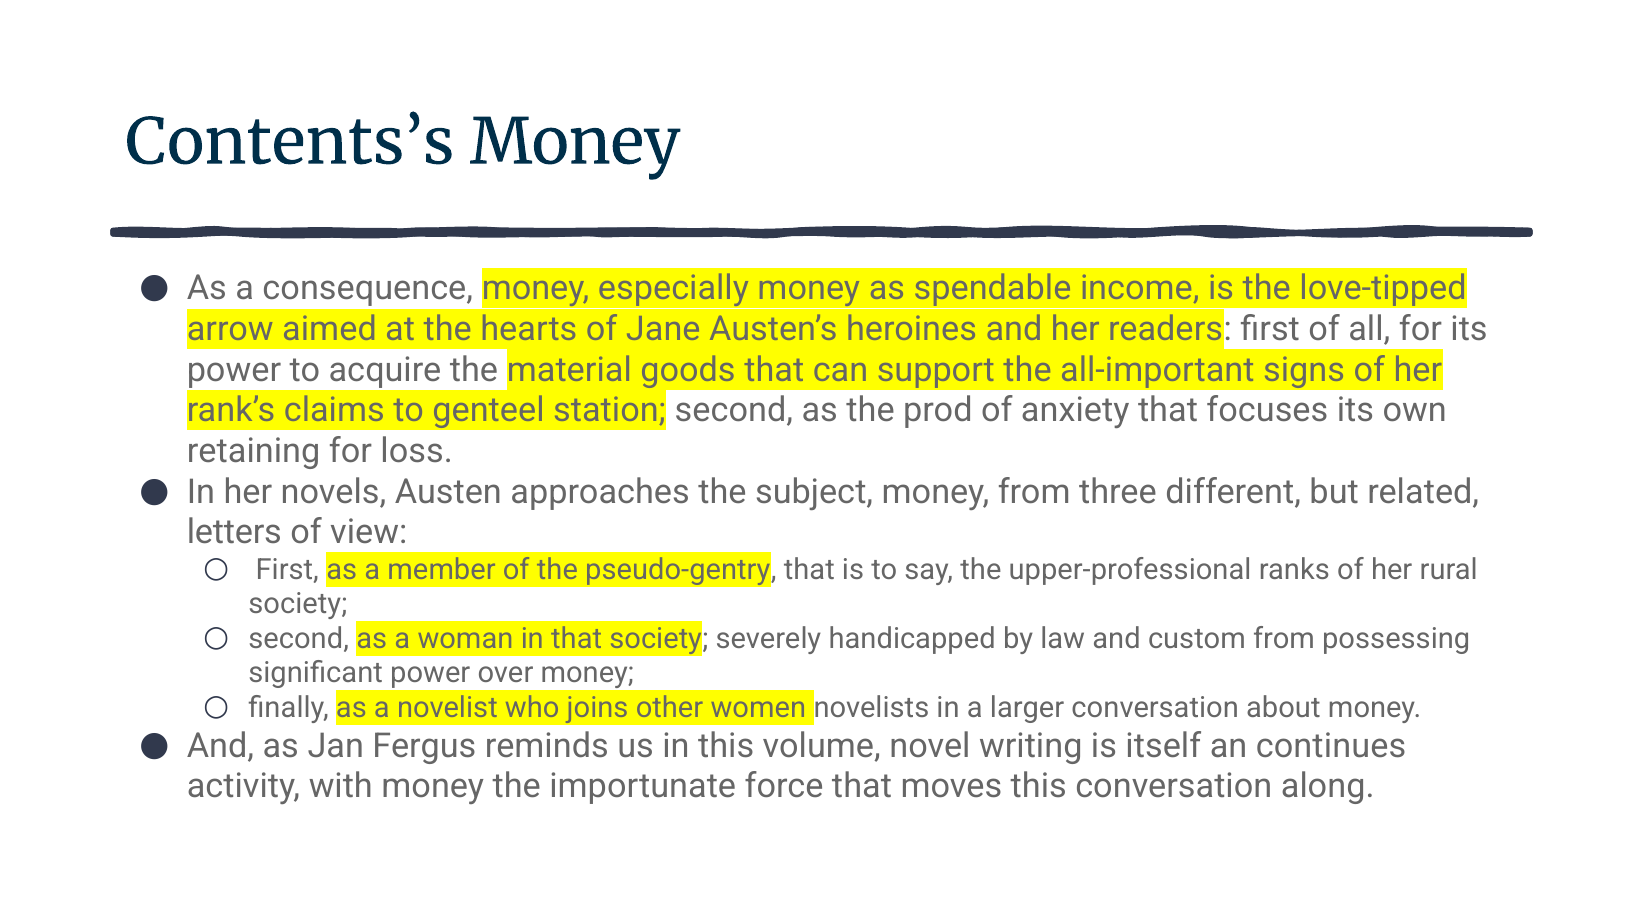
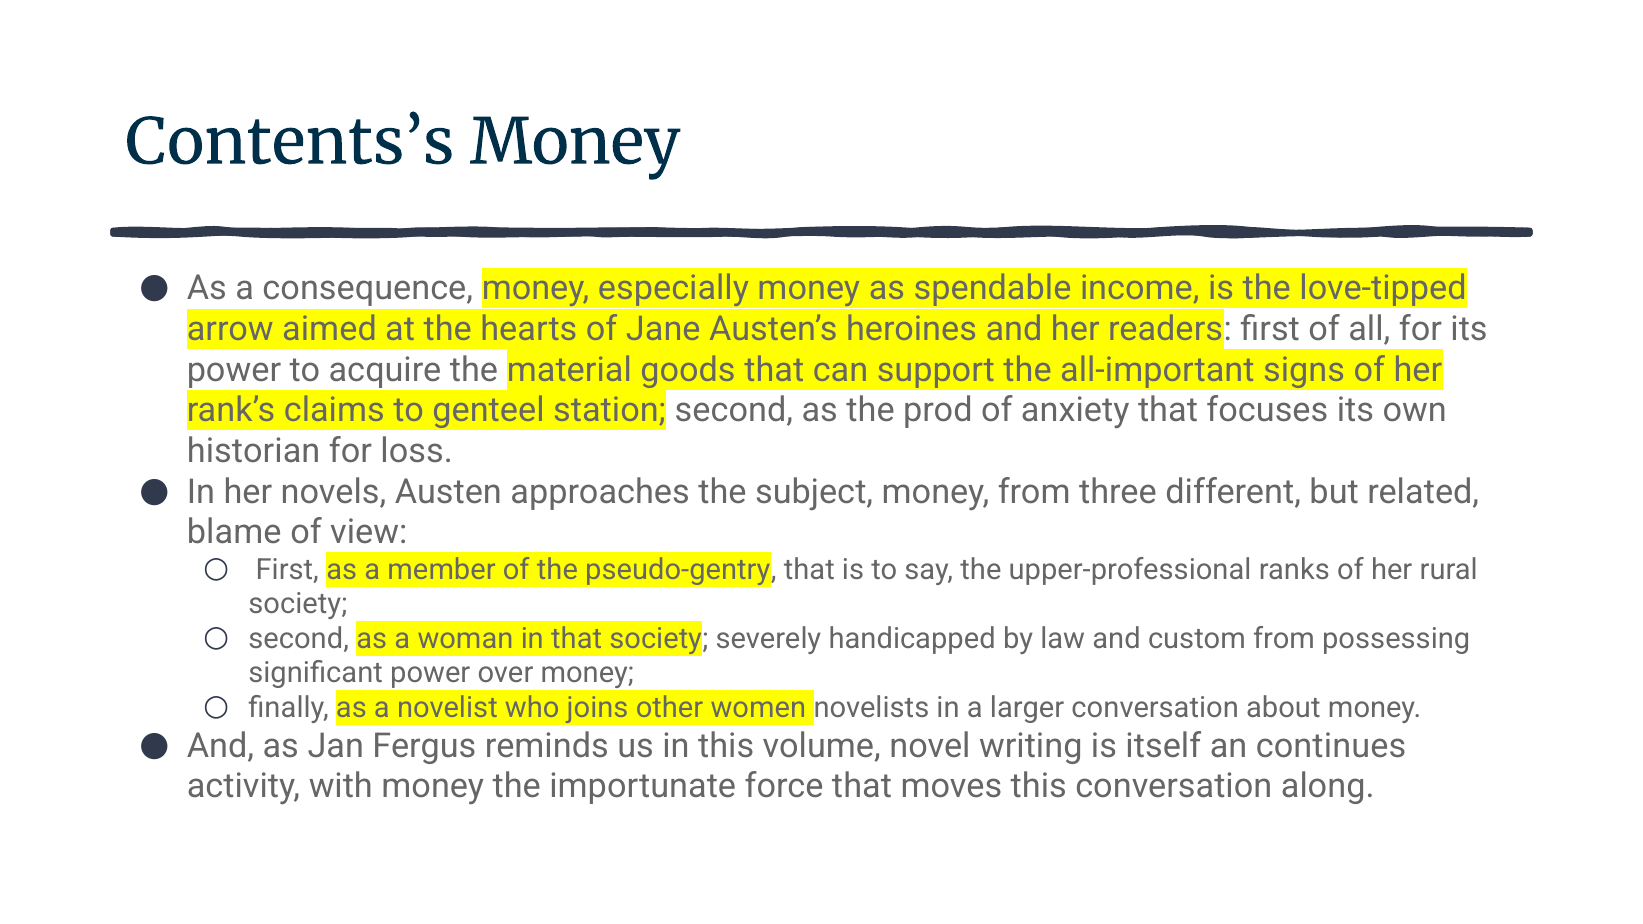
retaining: retaining -> historian
letters: letters -> blame
